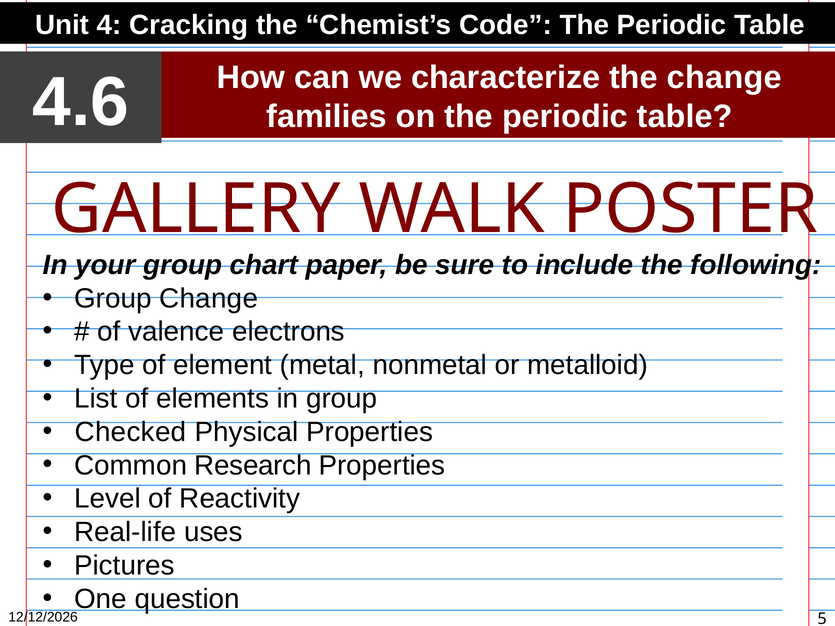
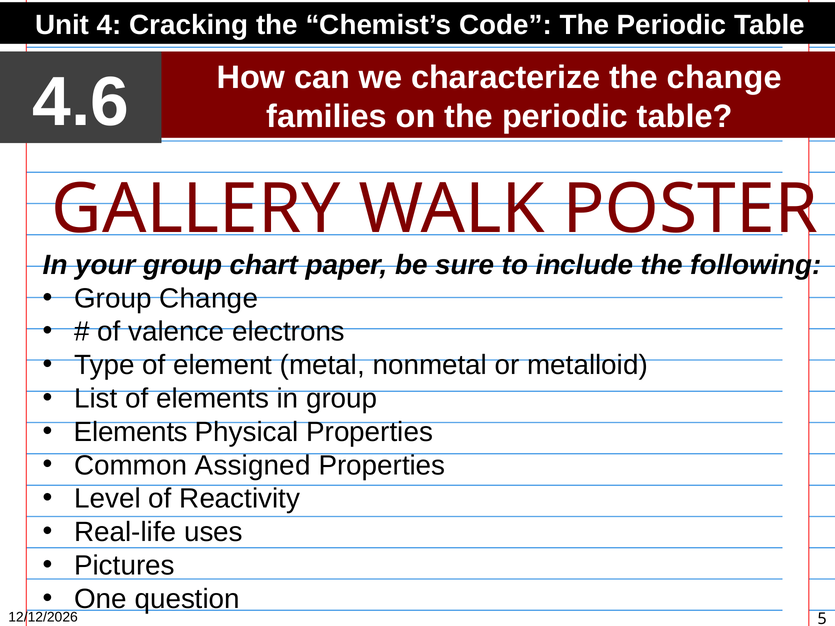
Checked at (131, 432): Checked -> Elements
Research: Research -> Assigned
